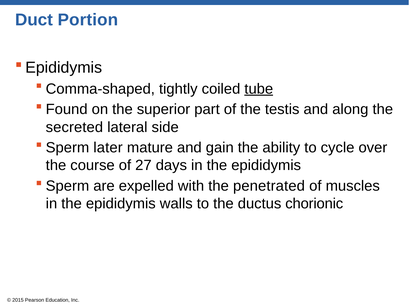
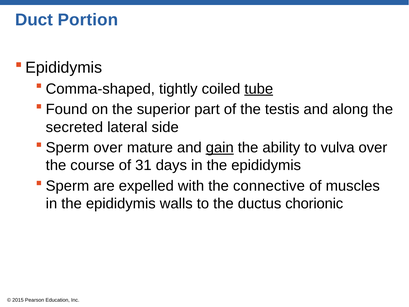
later at (108, 148): later -> over
gain underline: none -> present
cycle: cycle -> vulva
27: 27 -> 31
penetrated: penetrated -> connective
